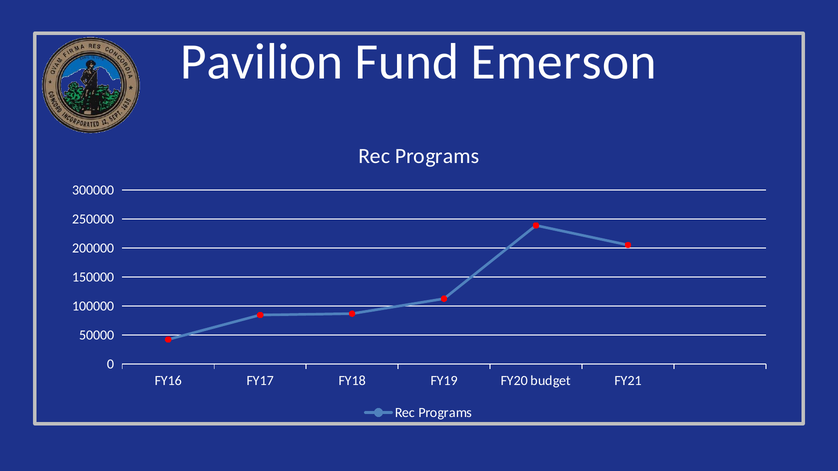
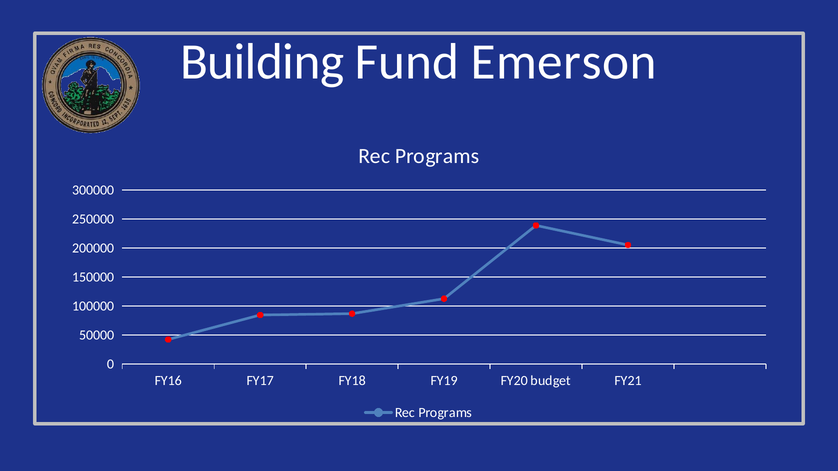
Pavilion: Pavilion -> Building
